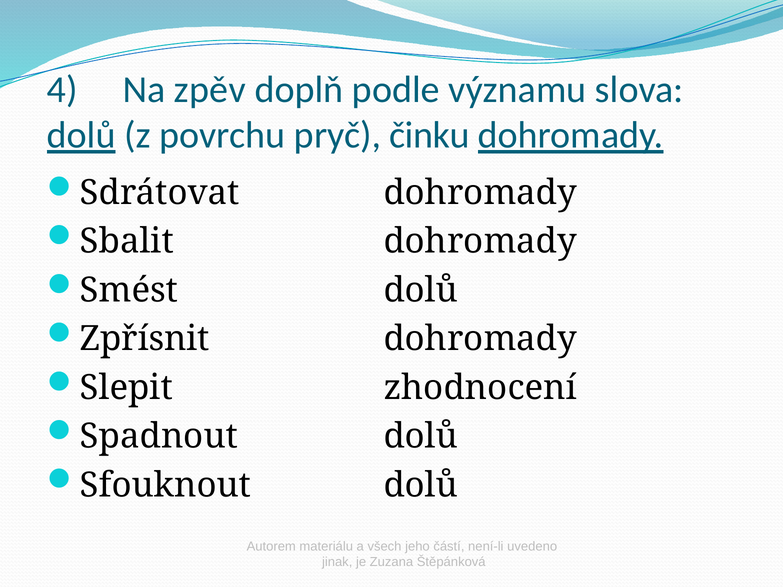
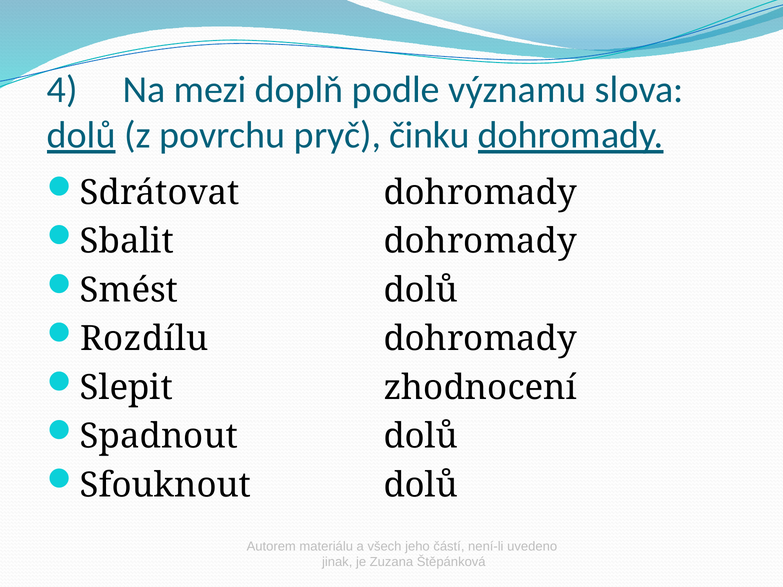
zpěv: zpěv -> mezi
Zpřísnit: Zpřísnit -> Rozdílu
